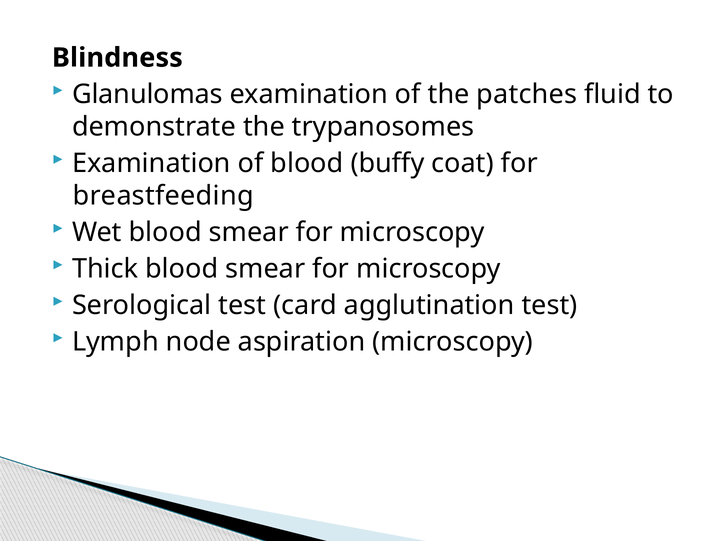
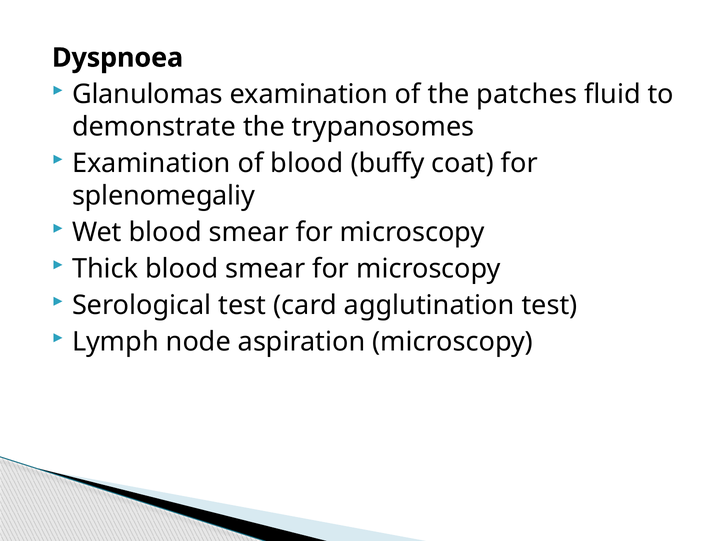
Blindness: Blindness -> Dyspnoea
breastfeeding: breastfeeding -> splenomegaliy
